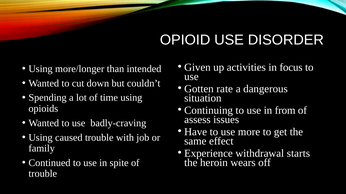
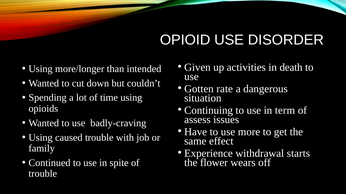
focus: focus -> death
from: from -> term
heroin: heroin -> flower
